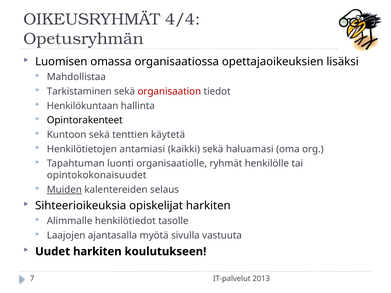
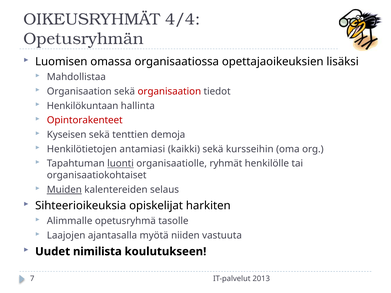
Tarkistaminen at (79, 91): Tarkistaminen -> Organisaation
Opintorakenteet colour: black -> red
Kuntoon: Kuntoon -> Kyseisen
käytetä: käytetä -> demoja
haluamasi: haluamasi -> kursseihin
luonti underline: none -> present
opintokokonaisuudet: opintokokonaisuudet -> organisaatiokohtaiset
henkilötiedot: henkilötiedot -> opetusryhmä
sivulla: sivulla -> niiden
Uudet harkiten: harkiten -> nimilista
